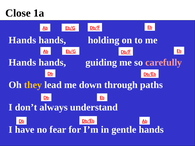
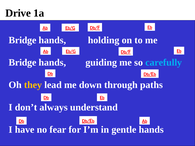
Close: Close -> Drive
Hands at (22, 40): Hands -> Bridge
Hands at (22, 63): Hands -> Bridge
carefully colour: pink -> light blue
